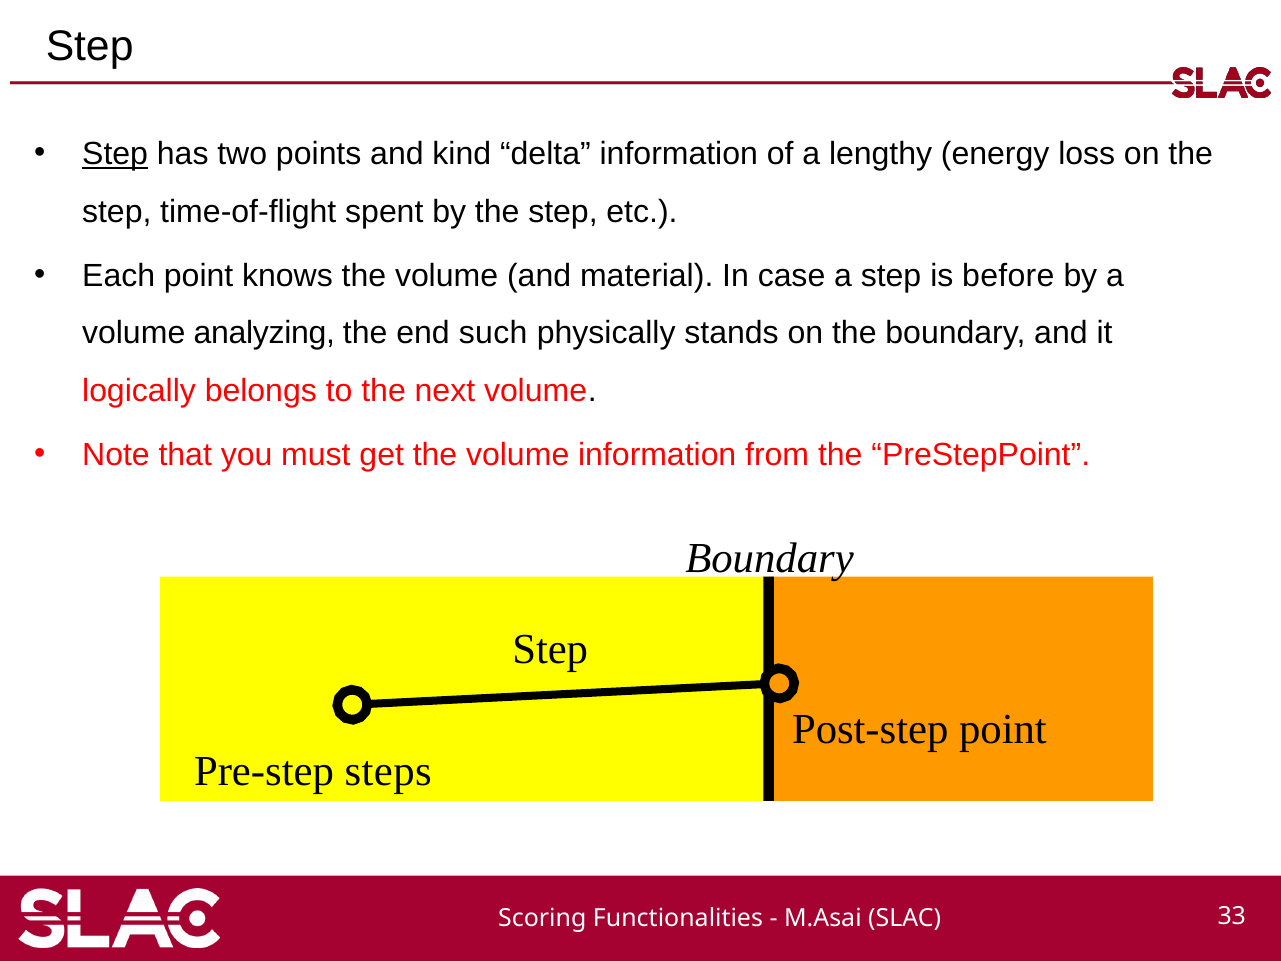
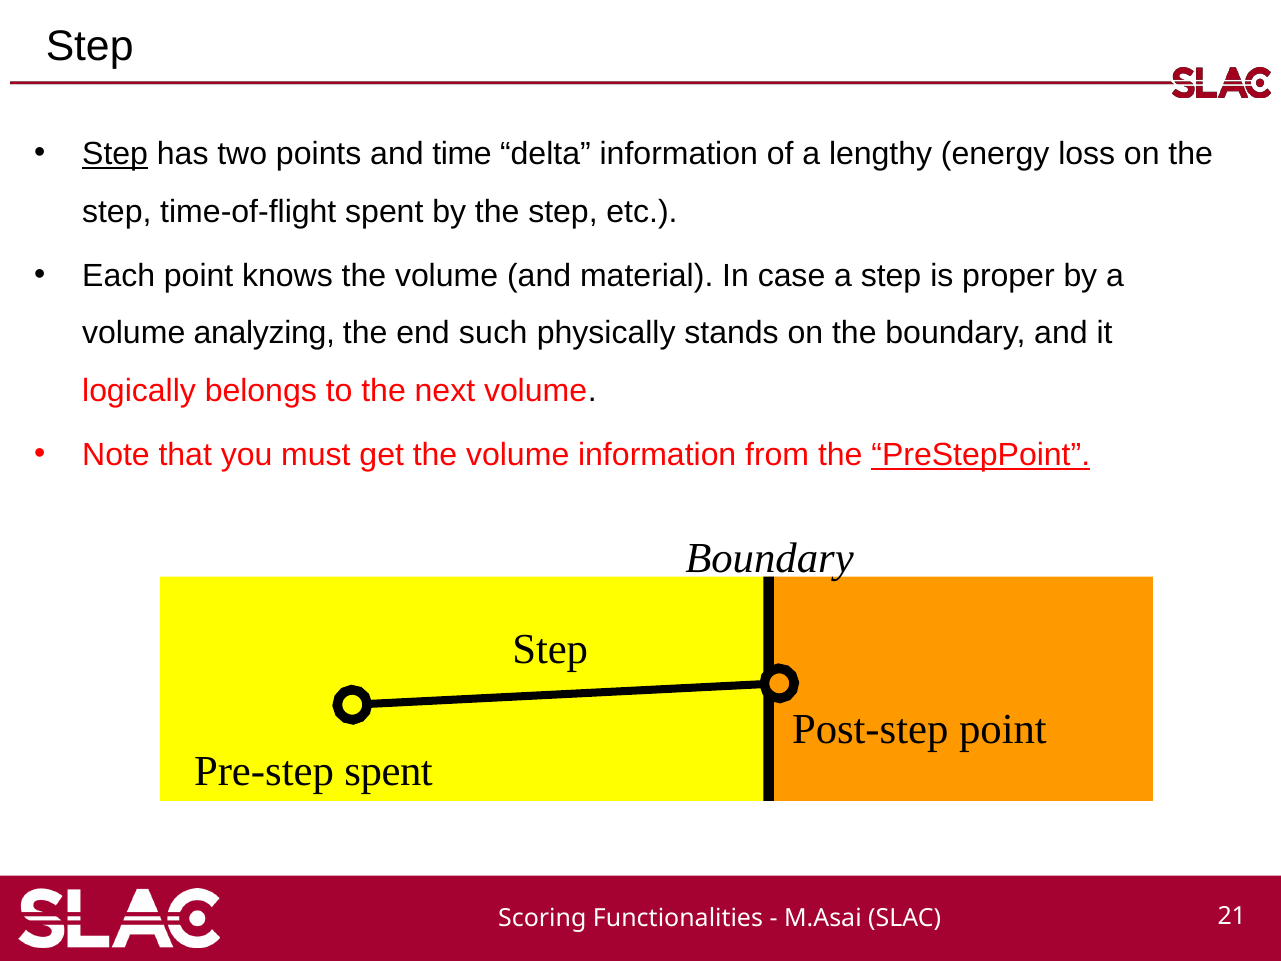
kind: kind -> time
before: before -> proper
PreStepPoint underline: none -> present
Pre-step steps: steps -> spent
33: 33 -> 21
